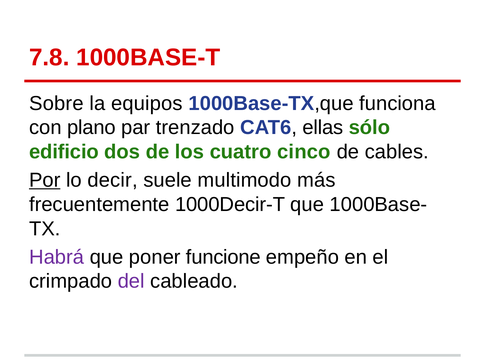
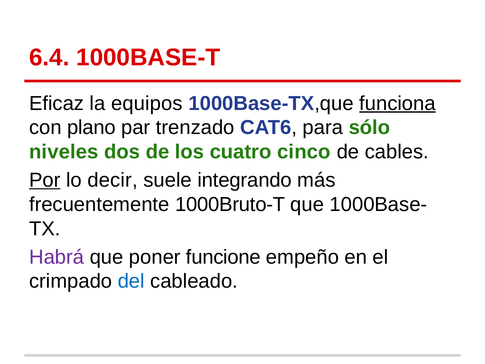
7.8: 7.8 -> 6.4
Sobre: Sobre -> Eficaz
funciona underline: none -> present
ellas: ellas -> para
edificio: edificio -> niveles
multimodo: multimodo -> integrando
1000Decir-T: 1000Decir-T -> 1000Bruto-T
del colour: purple -> blue
